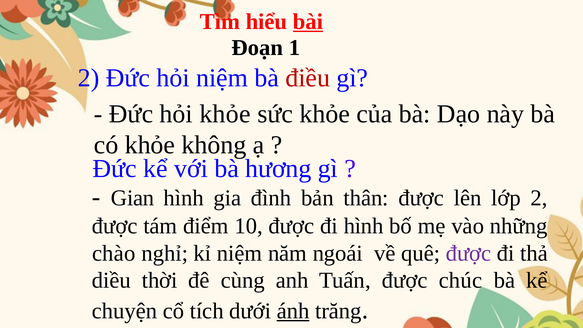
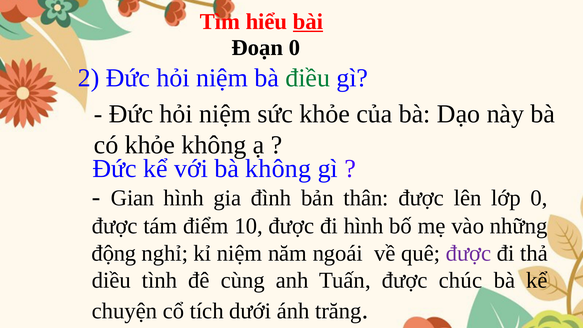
Đoạn 1: 1 -> 0
điều colour: red -> green
khỏe at (225, 114): khỏe -> niệm
bà hương: hương -> không
lớp 2: 2 -> 0
chào: chào -> động
thời: thời -> tình
ánh underline: present -> none
